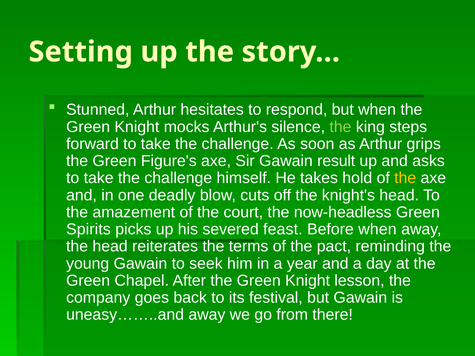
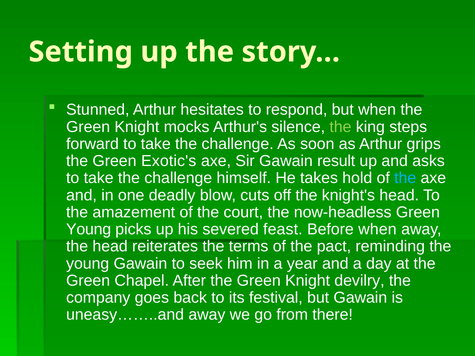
Figure's: Figure's -> Exotic's
the at (405, 178) colour: yellow -> light blue
Spirits at (88, 229): Spirits -> Young
lesson: lesson -> devilry
